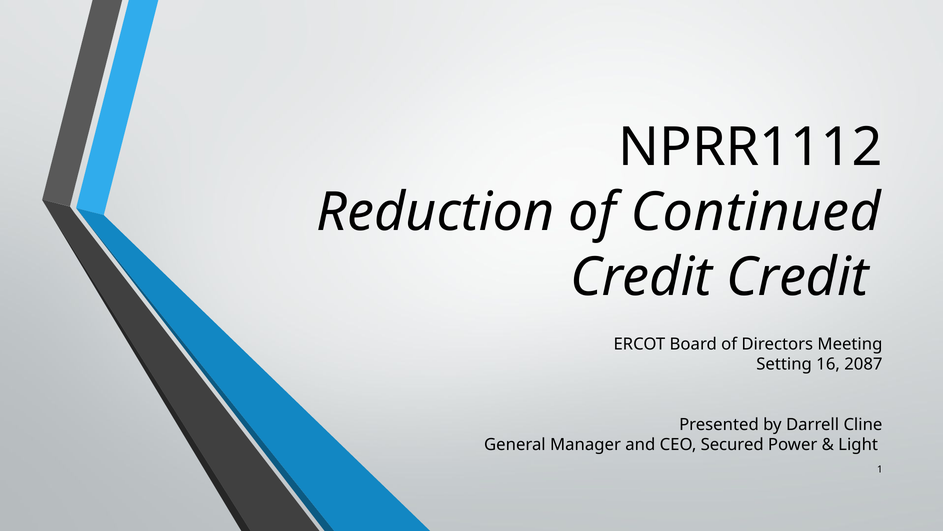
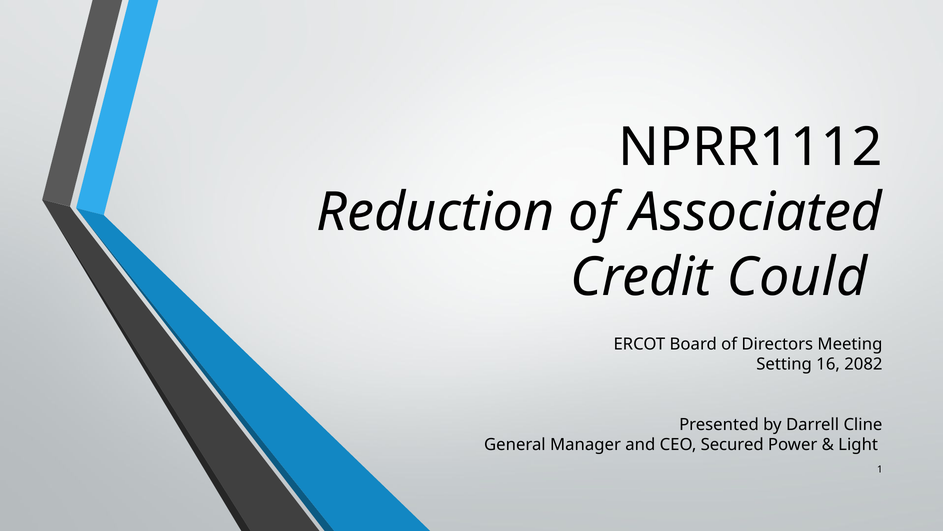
Continued: Continued -> Associated
Credit Credit: Credit -> Could
2087: 2087 -> 2082
